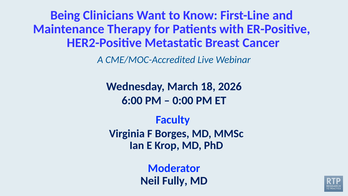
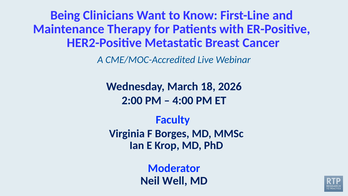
6:00: 6:00 -> 2:00
0:00: 0:00 -> 4:00
Fully: Fully -> Well
